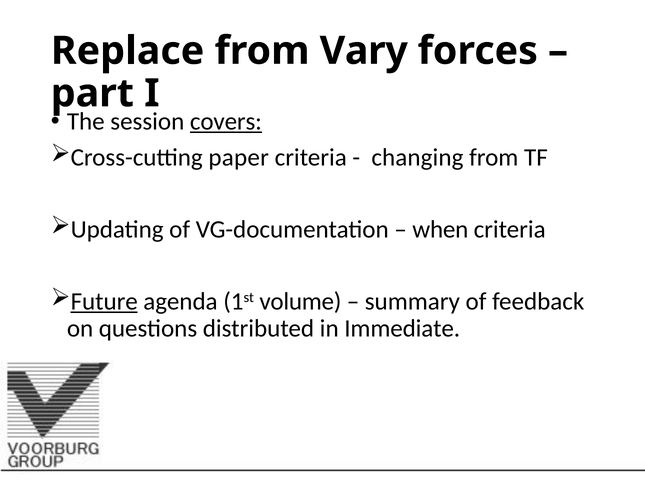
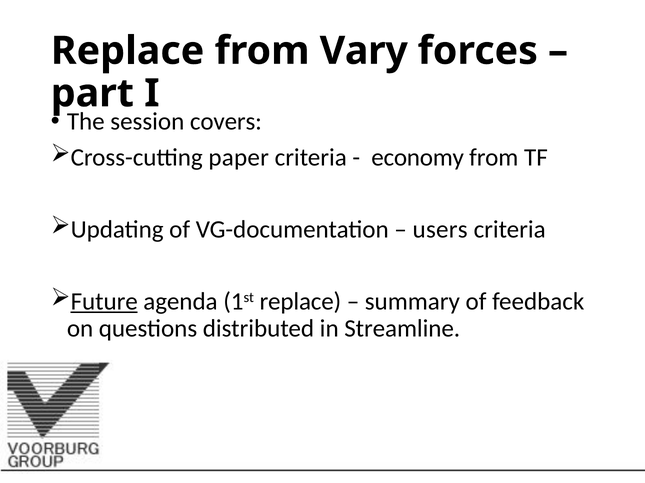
covers underline: present -> none
changing: changing -> economy
when: when -> users
1st volume: volume -> replace
Immediate: Immediate -> Streamline
